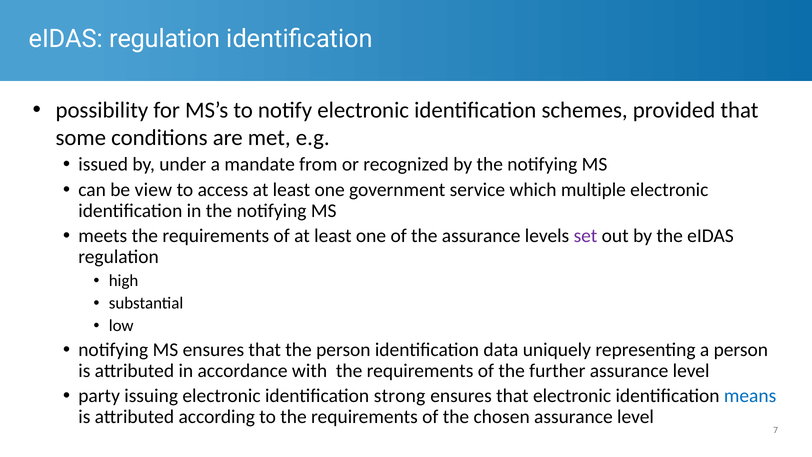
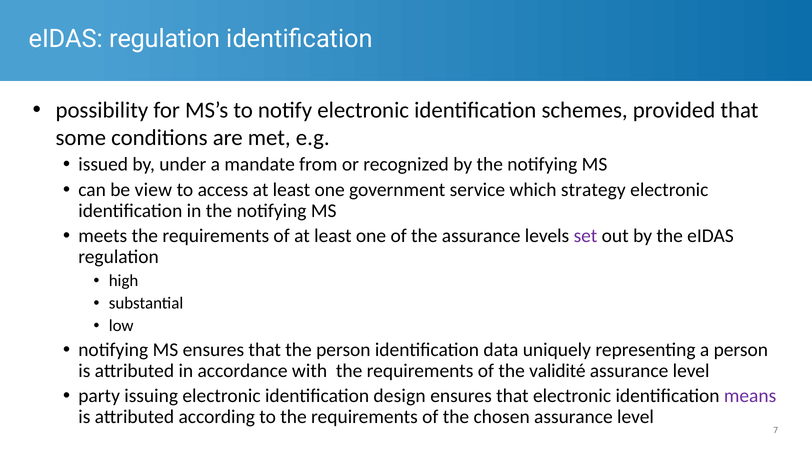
multiple: multiple -> strategy
further: further -> validité
strong: strong -> design
means colour: blue -> purple
